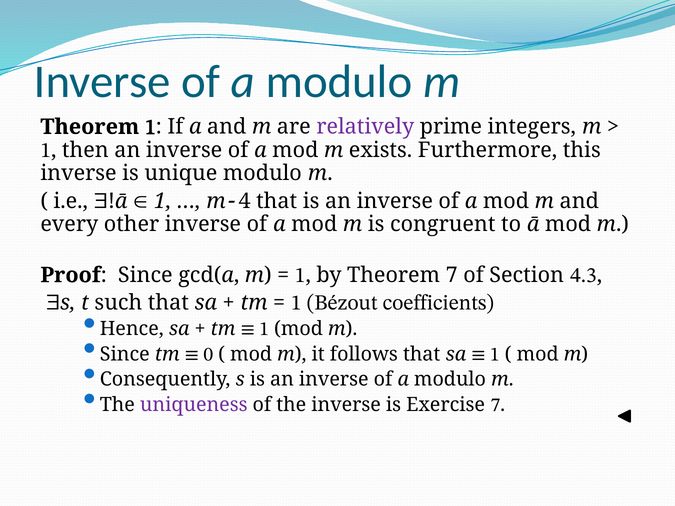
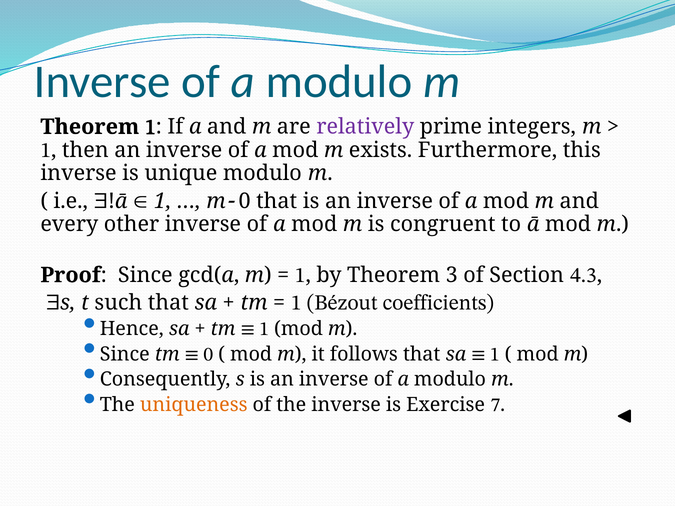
m 4: 4 -> 0
Theorem 7: 7 -> 3
uniqueness colour: purple -> orange
